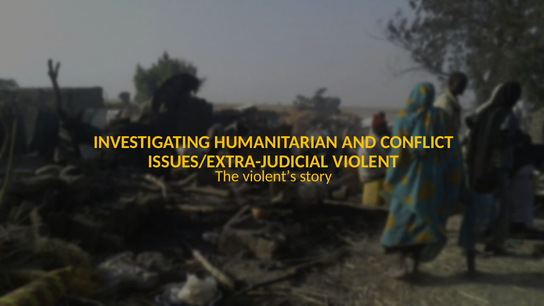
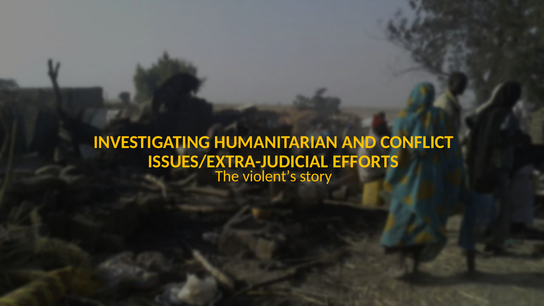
VIOLENT: VIOLENT -> EFFORTS
